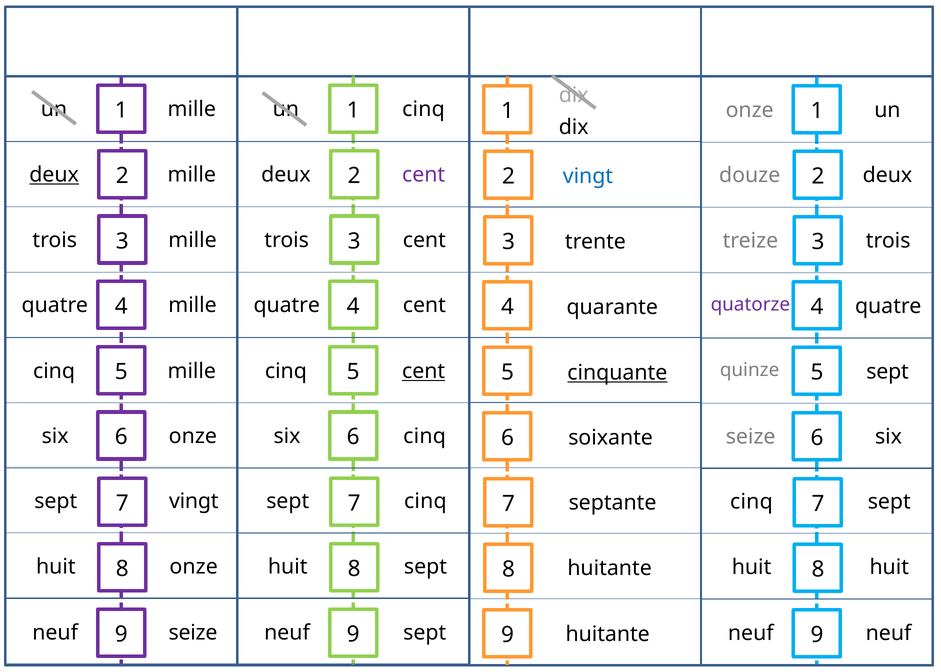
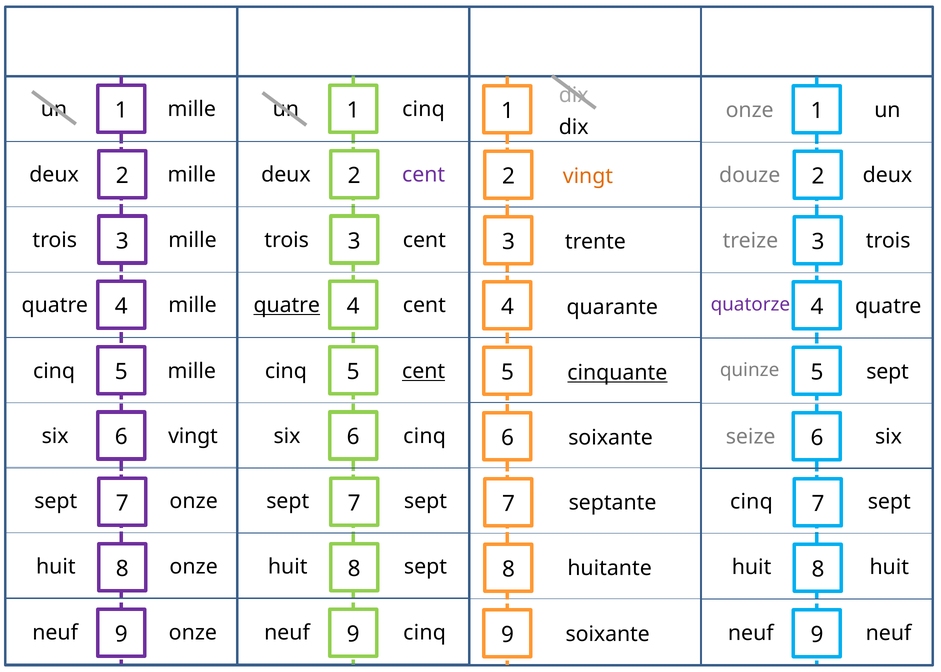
deux at (54, 175) underline: present -> none
vingt at (588, 176) colour: blue -> orange
quatre at (287, 305) underline: none -> present
six onze: onze -> vingt
sept vingt: vingt -> onze
sept cinq: cinq -> sept
neuf seize: seize -> onze
neuf sept: sept -> cinq
huitante at (608, 634): huitante -> soixante
